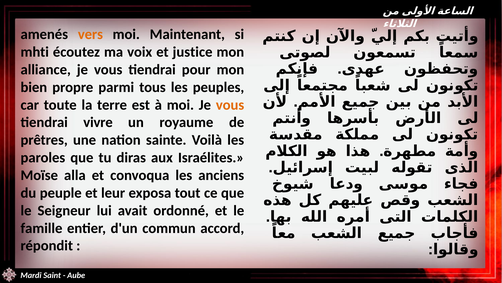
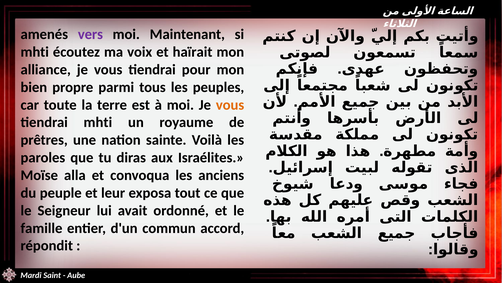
vers colour: orange -> purple
justice: justice -> haïrait
tiendrai vivre: vivre -> mhti
